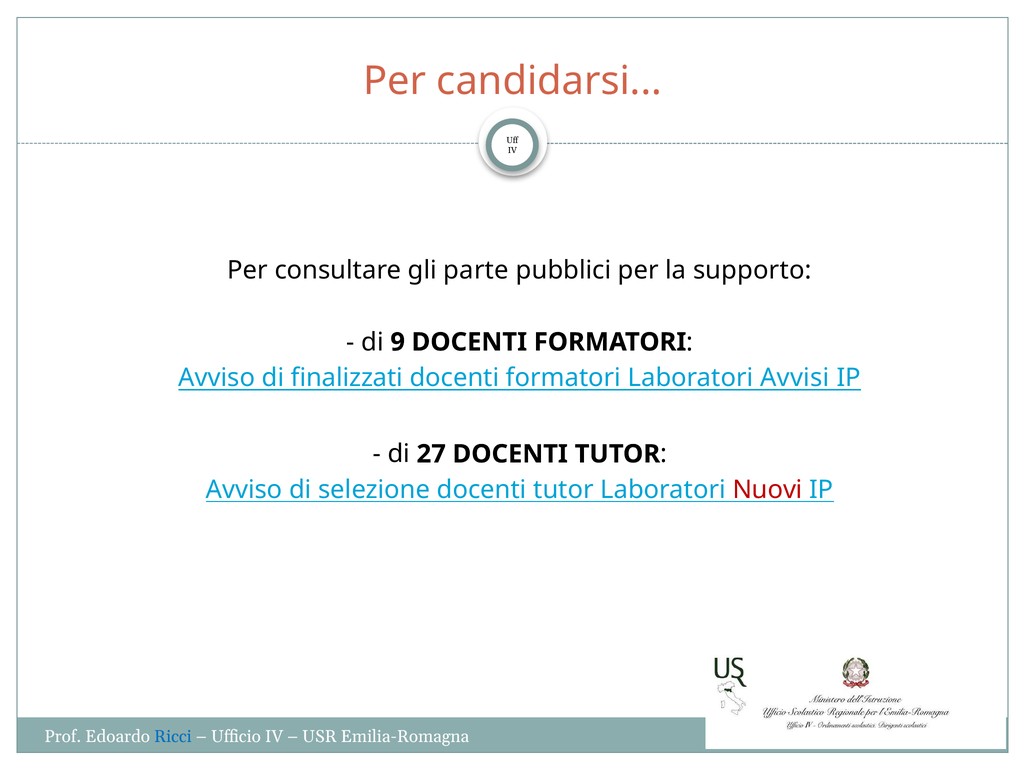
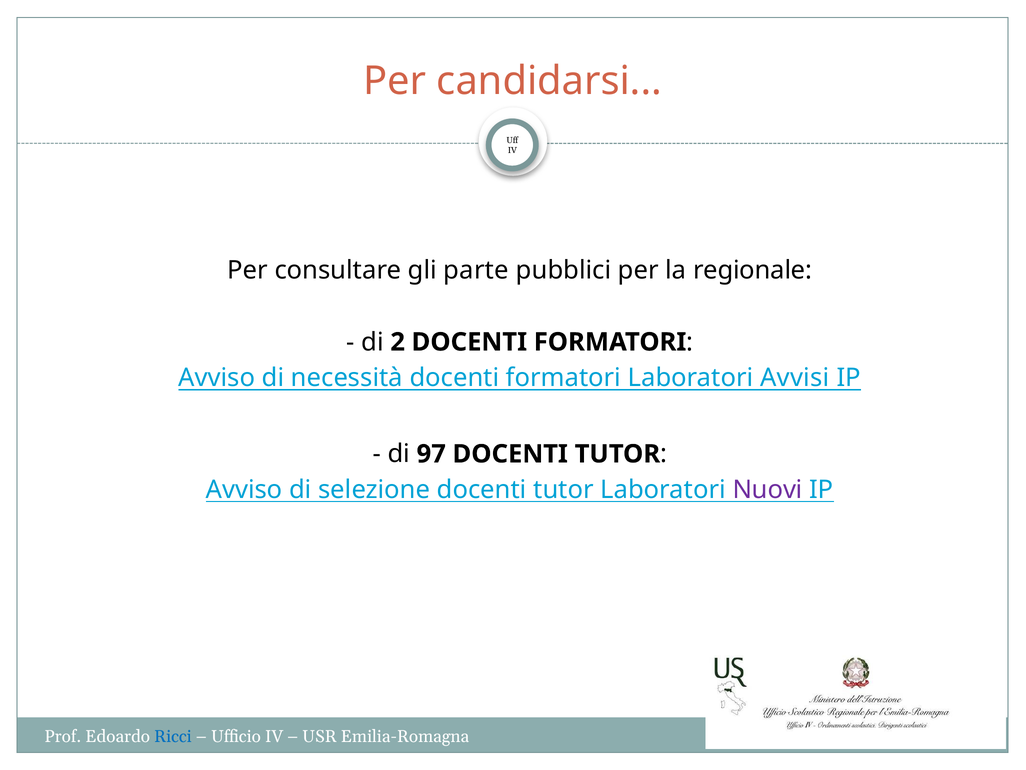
supporto: supporto -> regionale
9: 9 -> 2
finalizzati: finalizzati -> necessità
27: 27 -> 97
Nuovi colour: red -> purple
